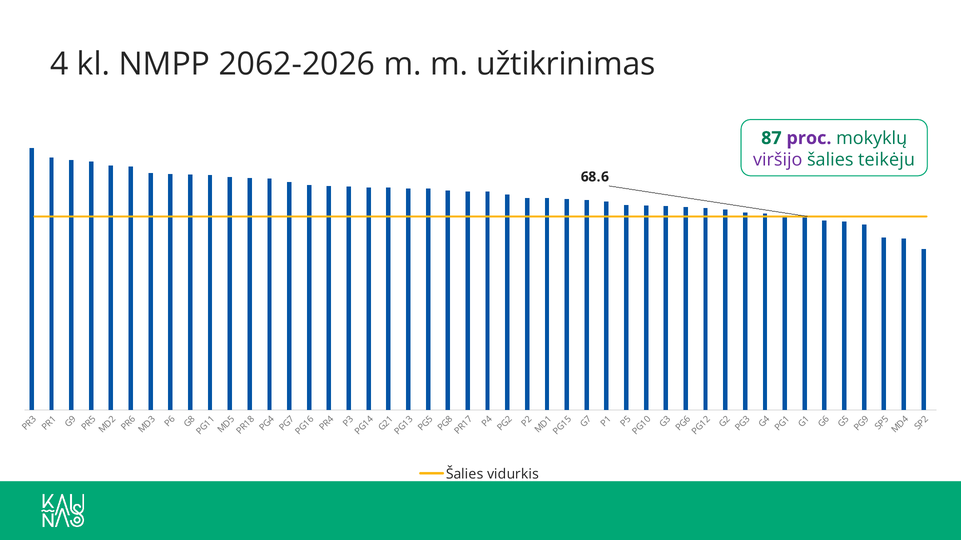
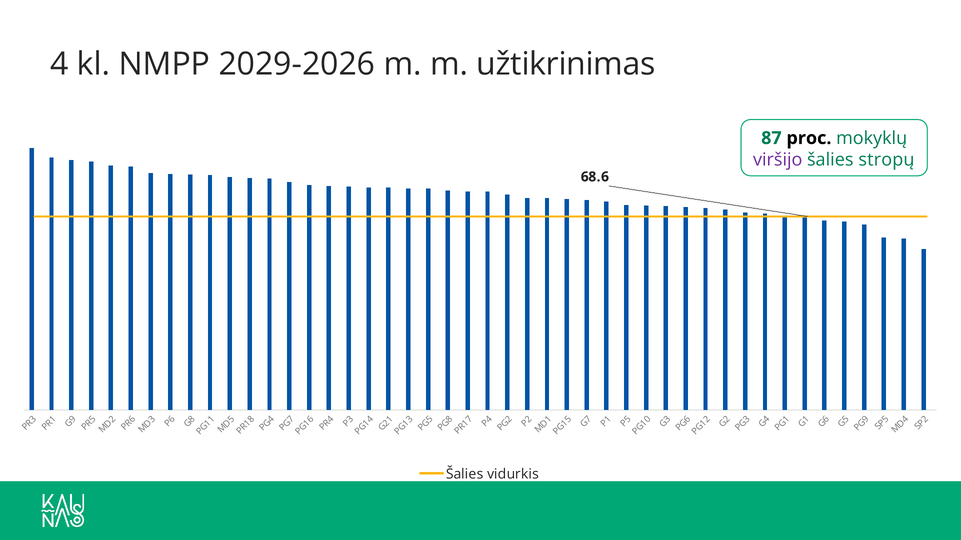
2062-2026: 2062-2026 -> 2029-2026
proc colour: purple -> black
teikėju: teikėju -> stropų
